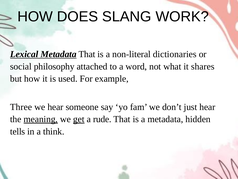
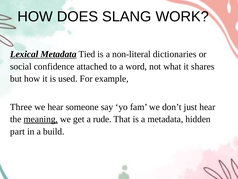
Metadata That: That -> Tied
philosophy: philosophy -> confidence
get underline: present -> none
tells: tells -> part
think: think -> build
